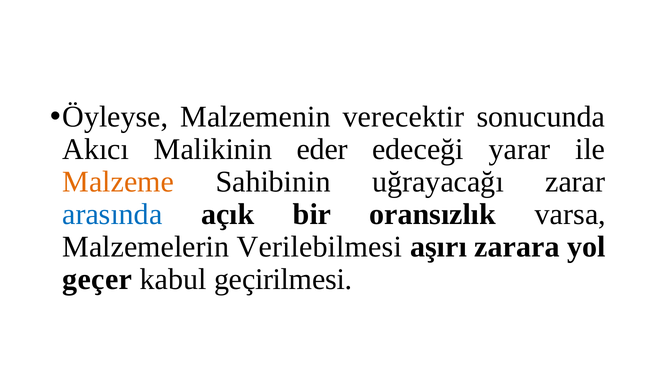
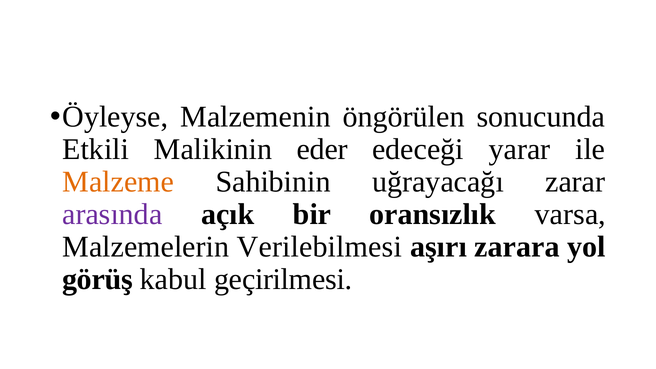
verecektir: verecektir -> öngörülen
Akıcı: Akıcı -> Etkili
arasında colour: blue -> purple
geçer: geçer -> görüş
